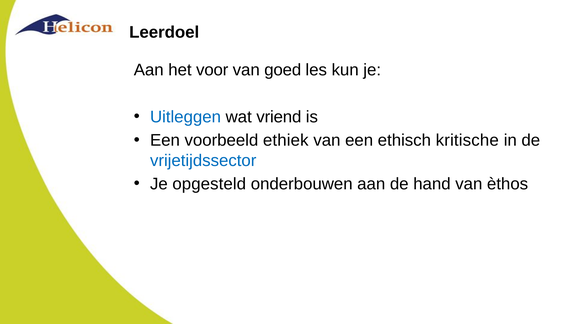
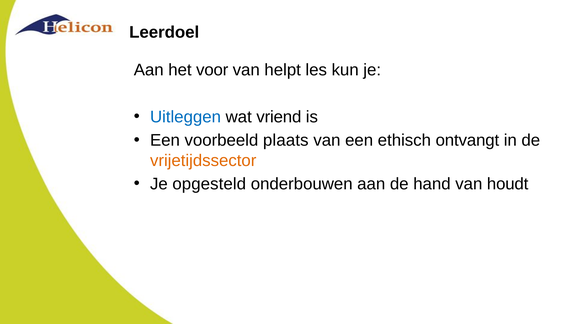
goed: goed -> helpt
ethiek: ethiek -> plaats
kritische: kritische -> ontvangt
vrijetijdssector colour: blue -> orange
èthos: èthos -> houdt
